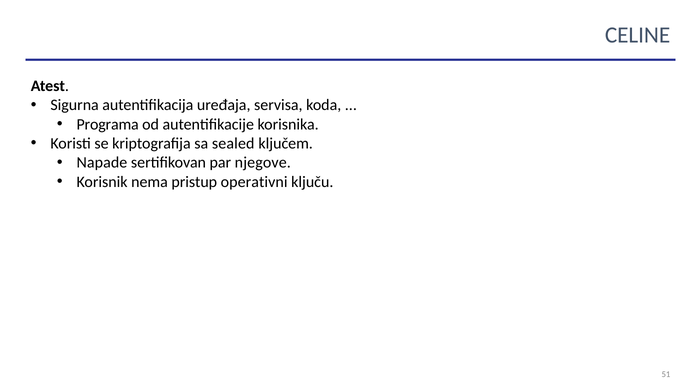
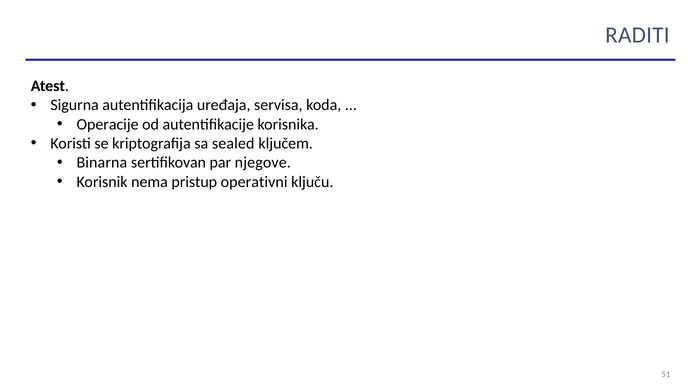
CELINE: CELINE -> RADITI
Programa: Programa -> Operacije
Napade: Napade -> Binarna
